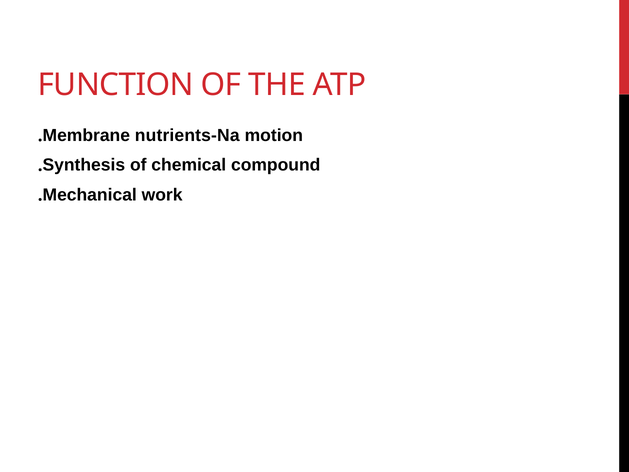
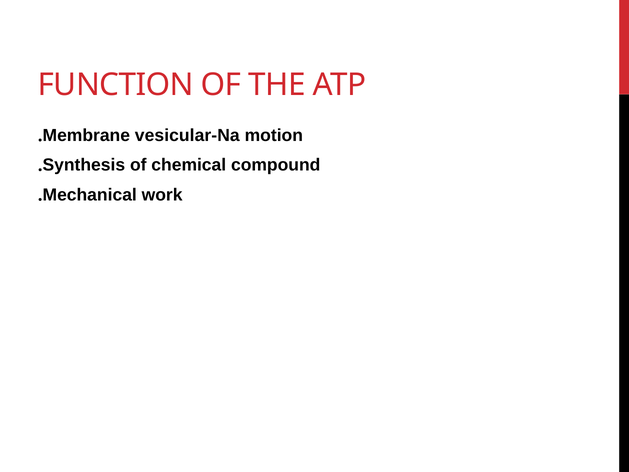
nutrients-Na: nutrients-Na -> vesicular-Na
